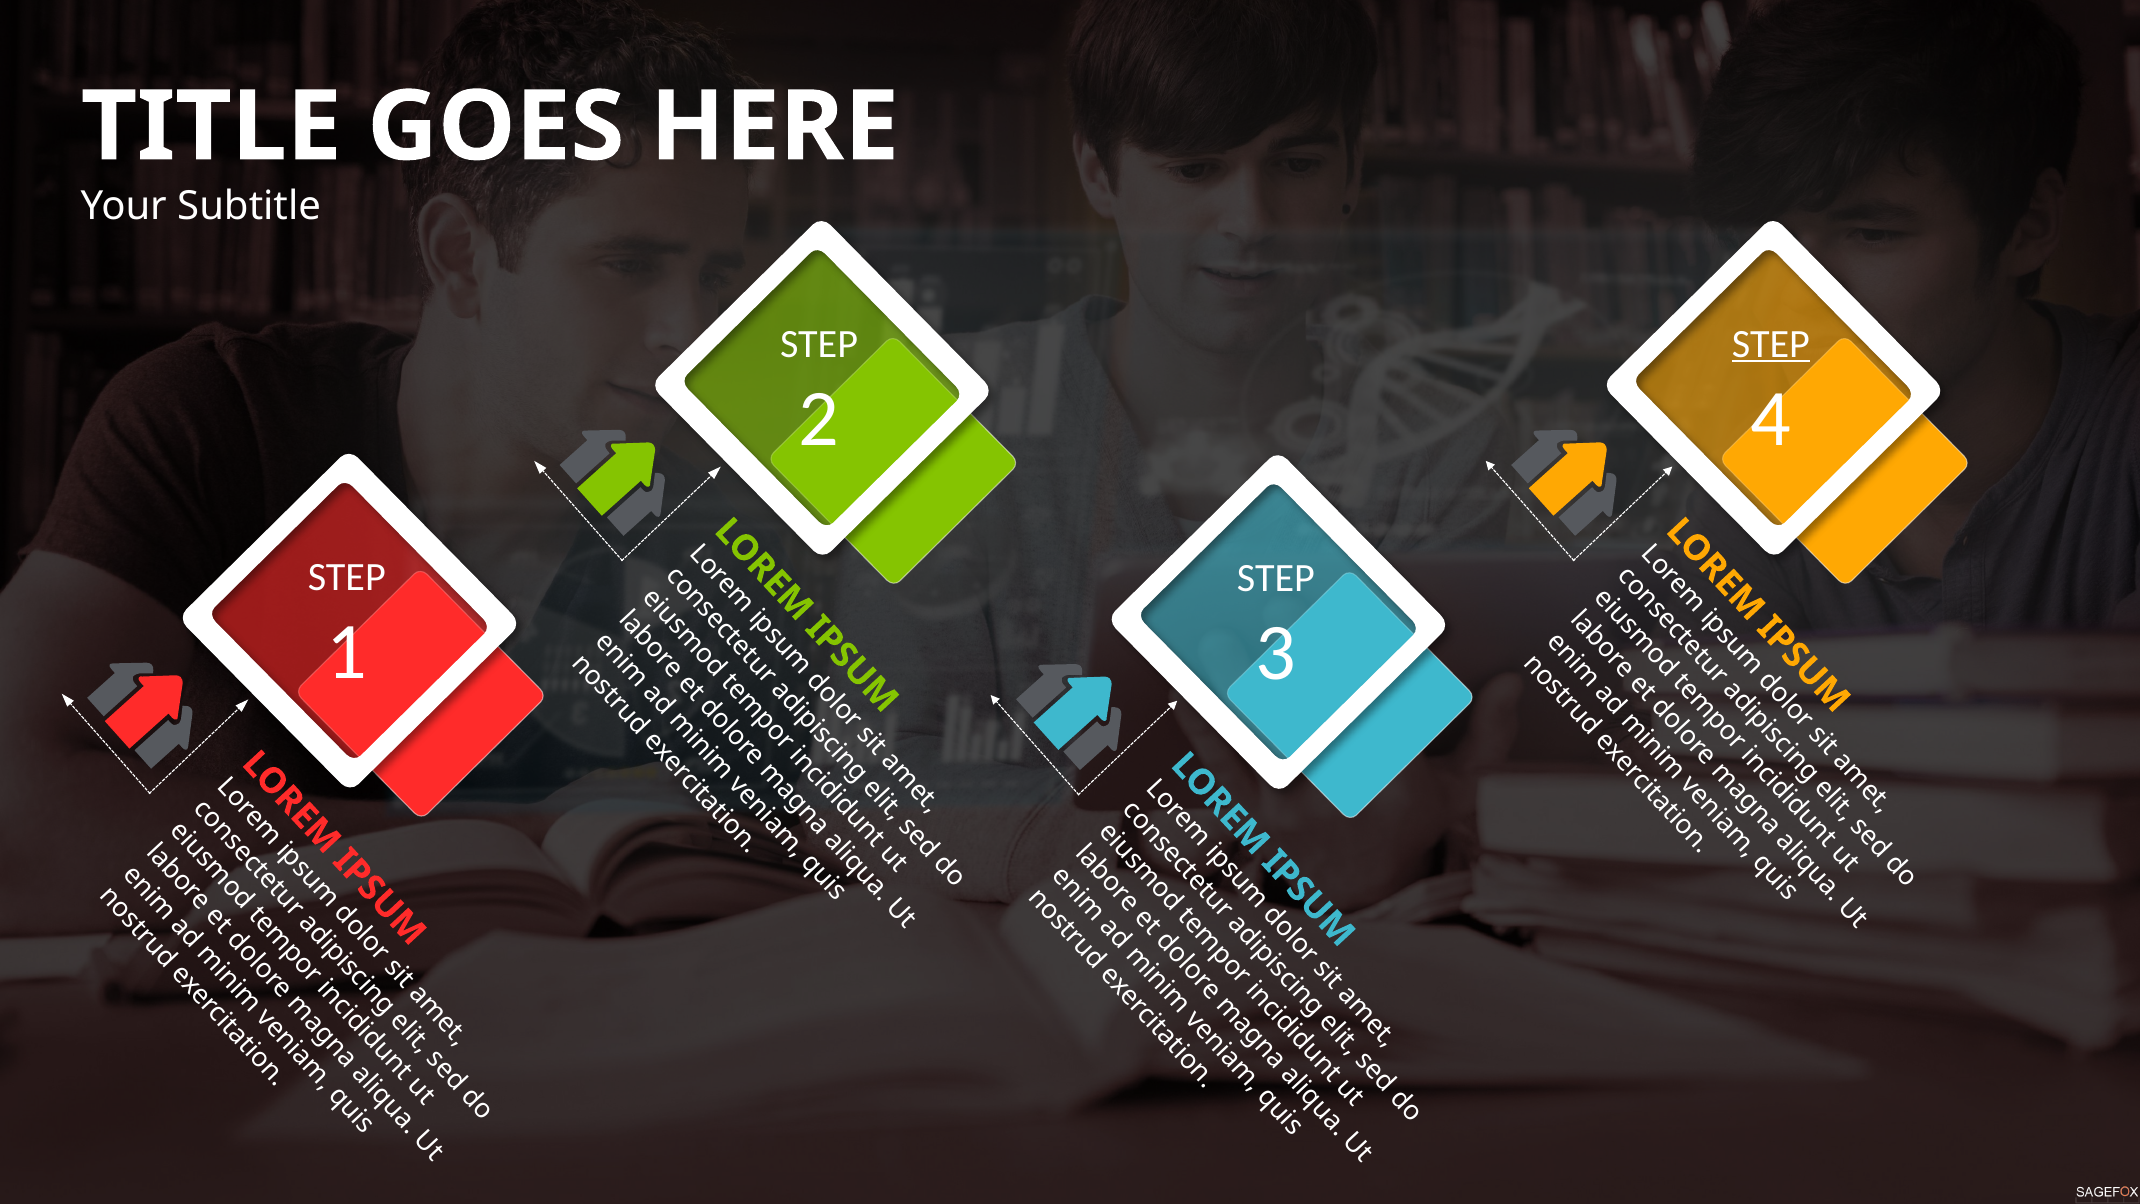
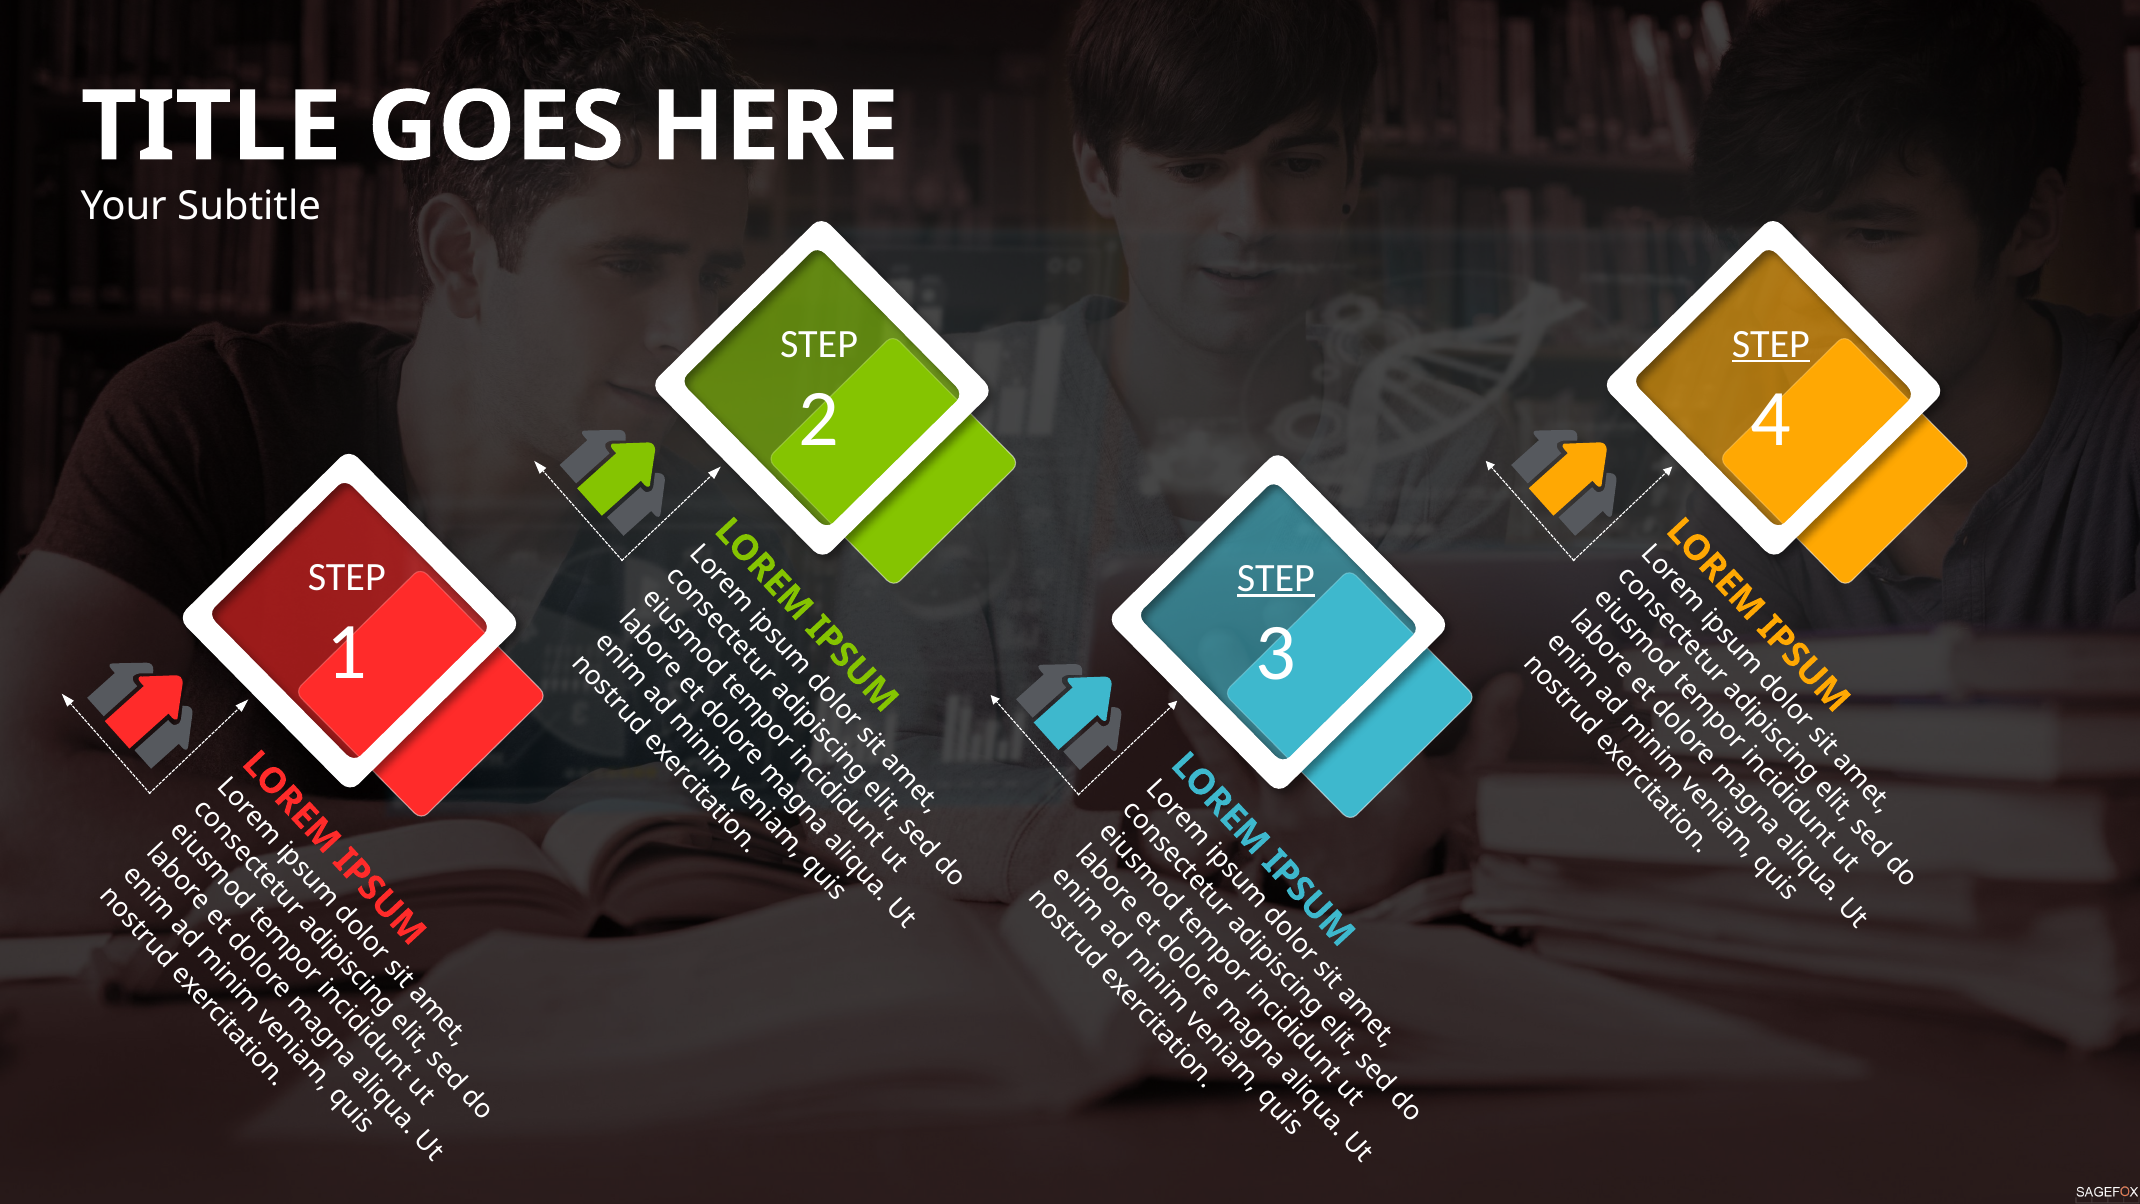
STEP at (1276, 578) underline: none -> present
